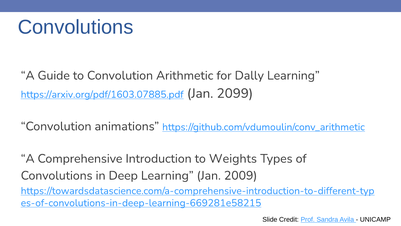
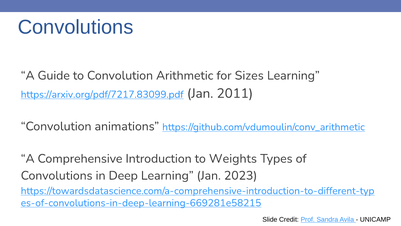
Dally: Dally -> Sizes
https://arxiv.org/pdf/1603.07885.pdf: https://arxiv.org/pdf/1603.07885.pdf -> https://arxiv.org/pdf/7217.83099.pdf
2099: 2099 -> 2011
2009: 2009 -> 2023
